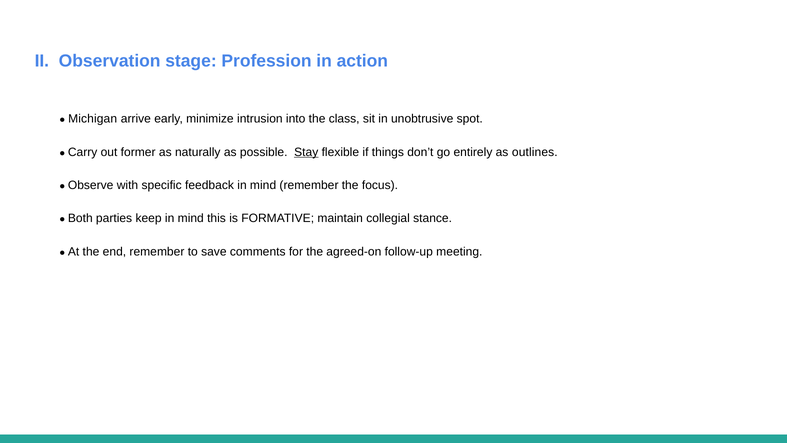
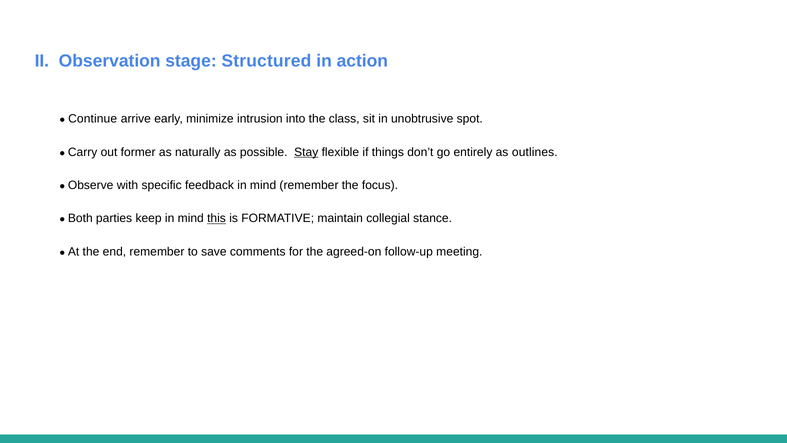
Profession: Profession -> Structured
Michigan: Michigan -> Continue
this underline: none -> present
